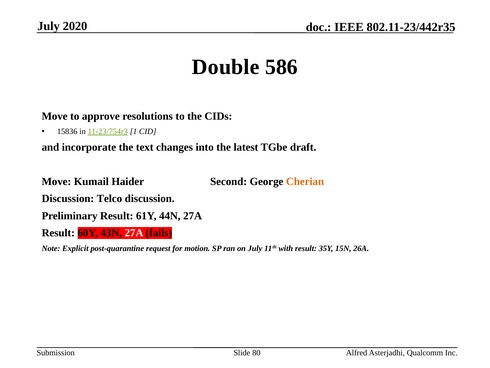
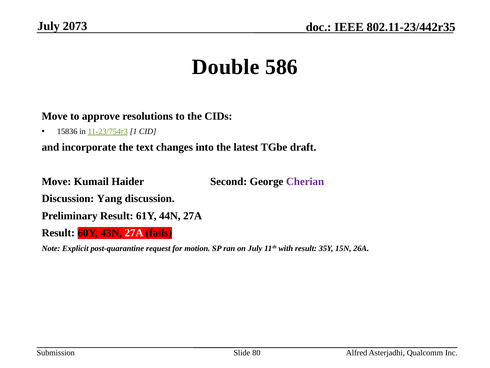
2020: 2020 -> 2073
Cherian colour: orange -> purple
Telco: Telco -> Yang
